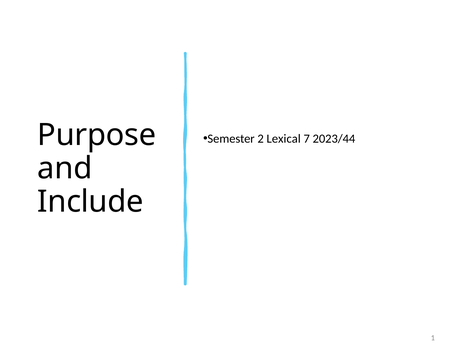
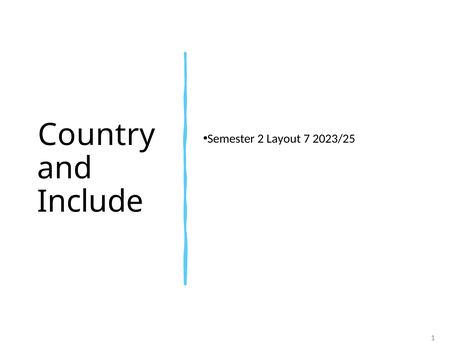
Purpose: Purpose -> Country
Lexical: Lexical -> Layout
2023/44: 2023/44 -> 2023/25
